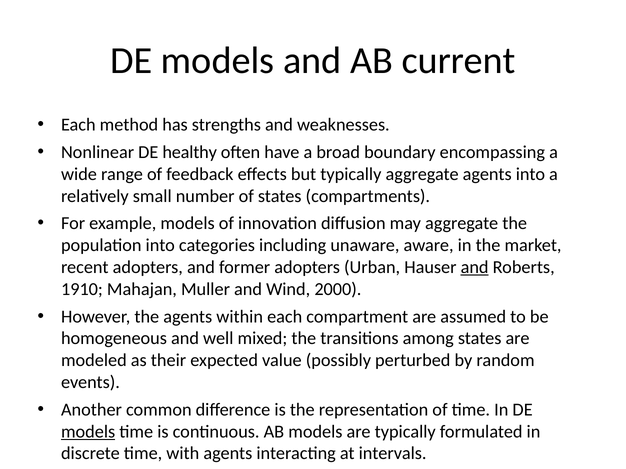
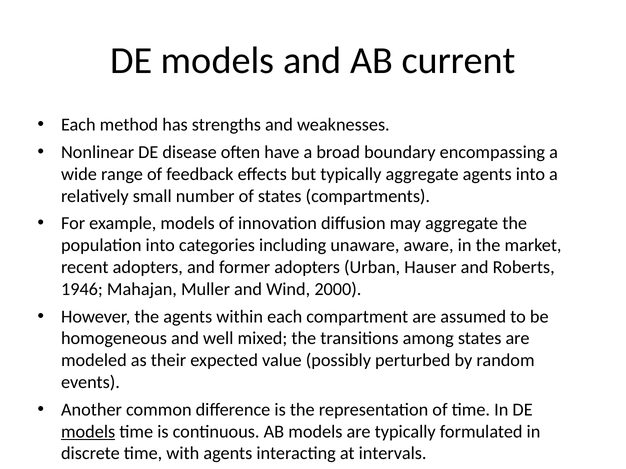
healthy: healthy -> disease
and at (475, 268) underline: present -> none
1910: 1910 -> 1946
